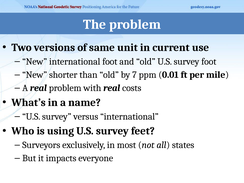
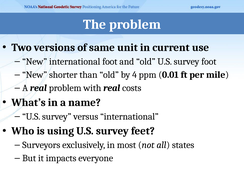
7: 7 -> 4
